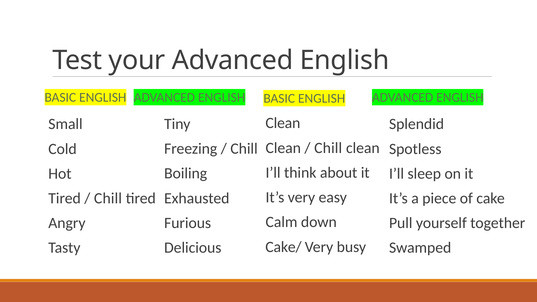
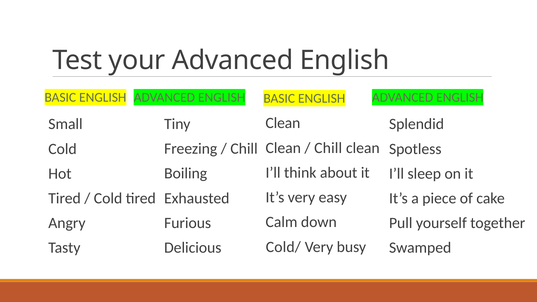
Chill at (108, 198): Chill -> Cold
Cake/: Cake/ -> Cold/
